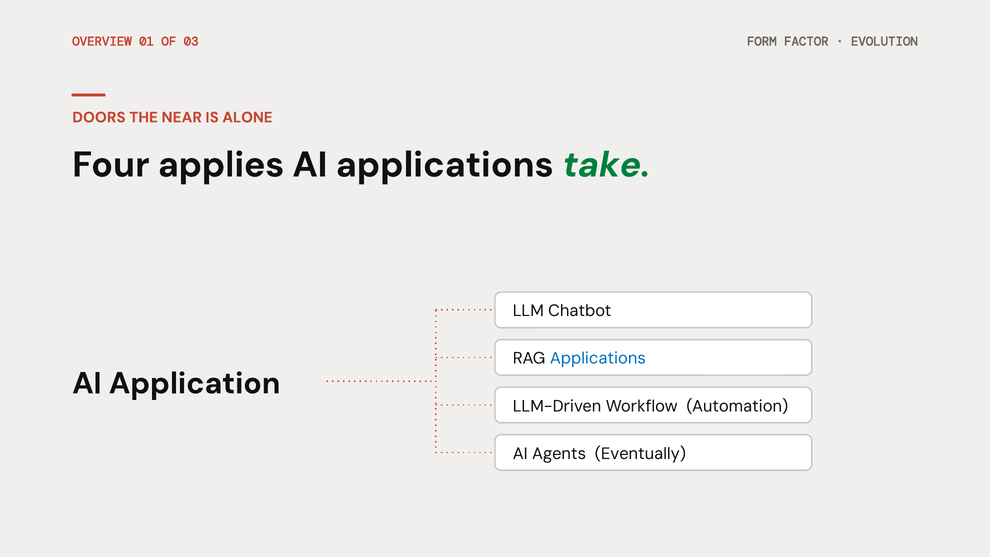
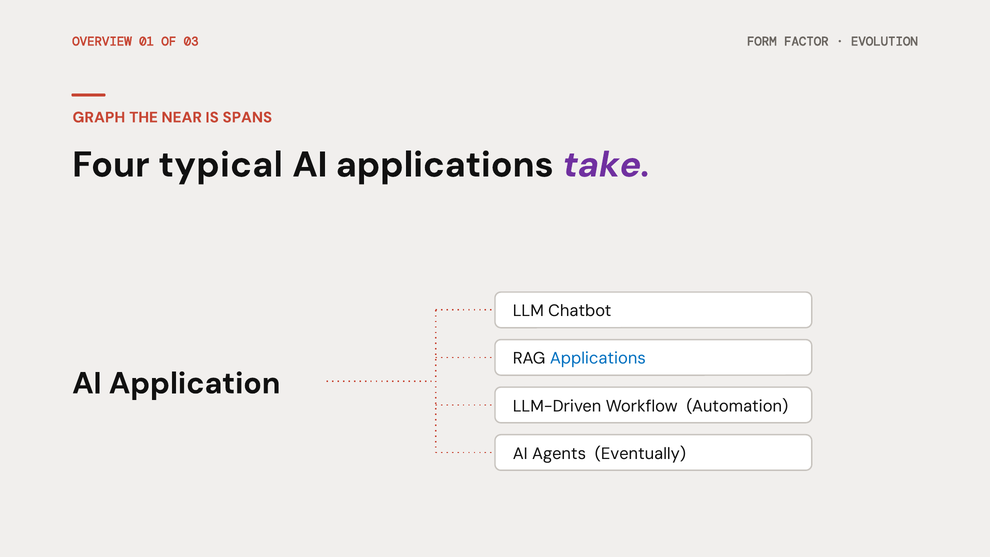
DOORS: DOORS -> GRAPH
ALONE: ALONE -> SPANS
applies: applies -> typical
take colour: green -> purple
